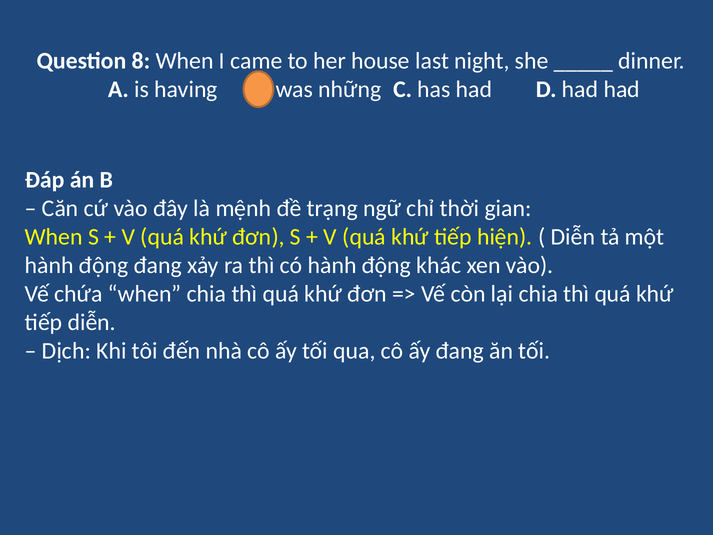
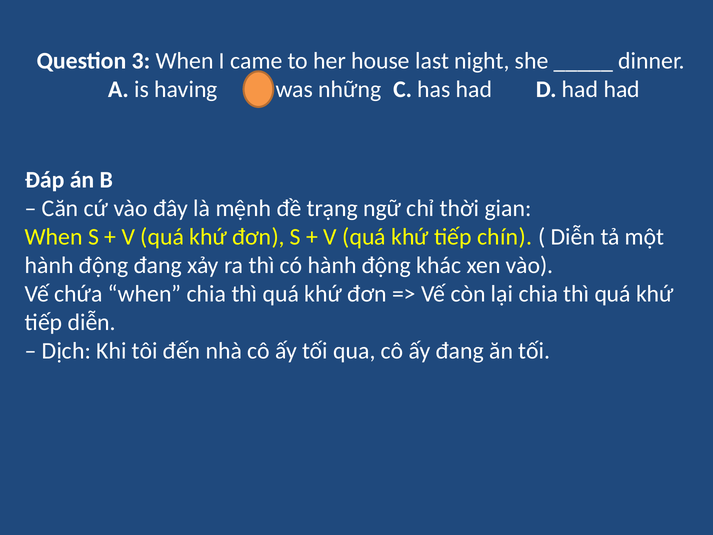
8: 8 -> 3
hiện: hiện -> chín
